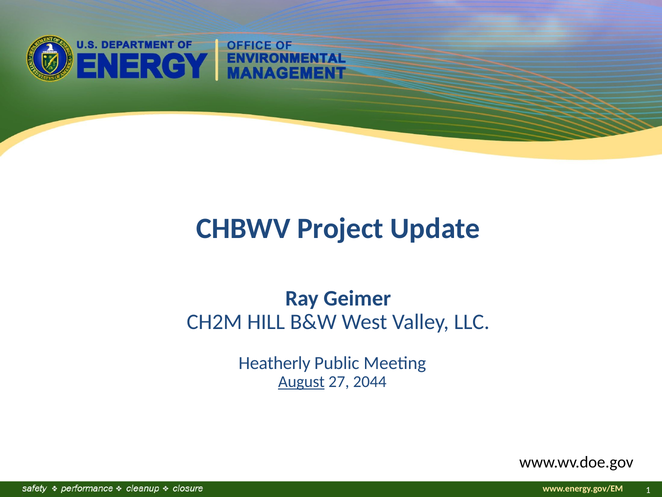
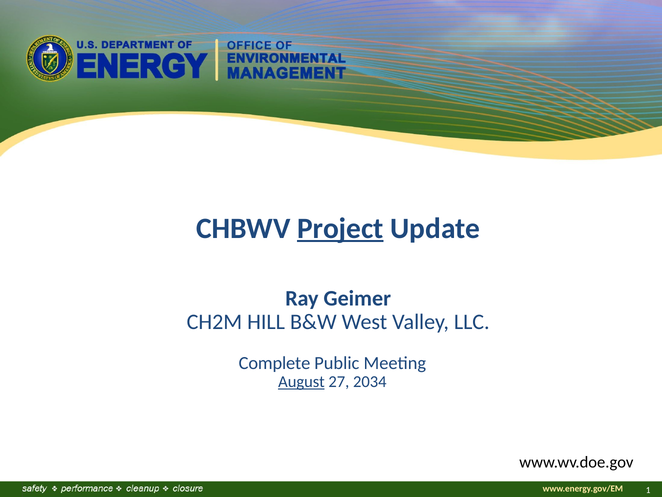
Project underline: none -> present
Heatherly: Heatherly -> Complete
2044: 2044 -> 2034
